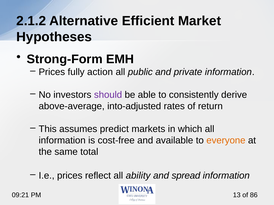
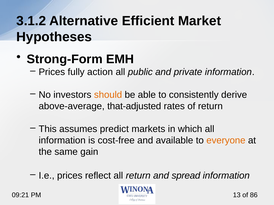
2.1.2: 2.1.2 -> 3.1.2
should colour: purple -> orange
into-adjusted: into-adjusted -> that-adjusted
total: total -> gain
all ability: ability -> return
